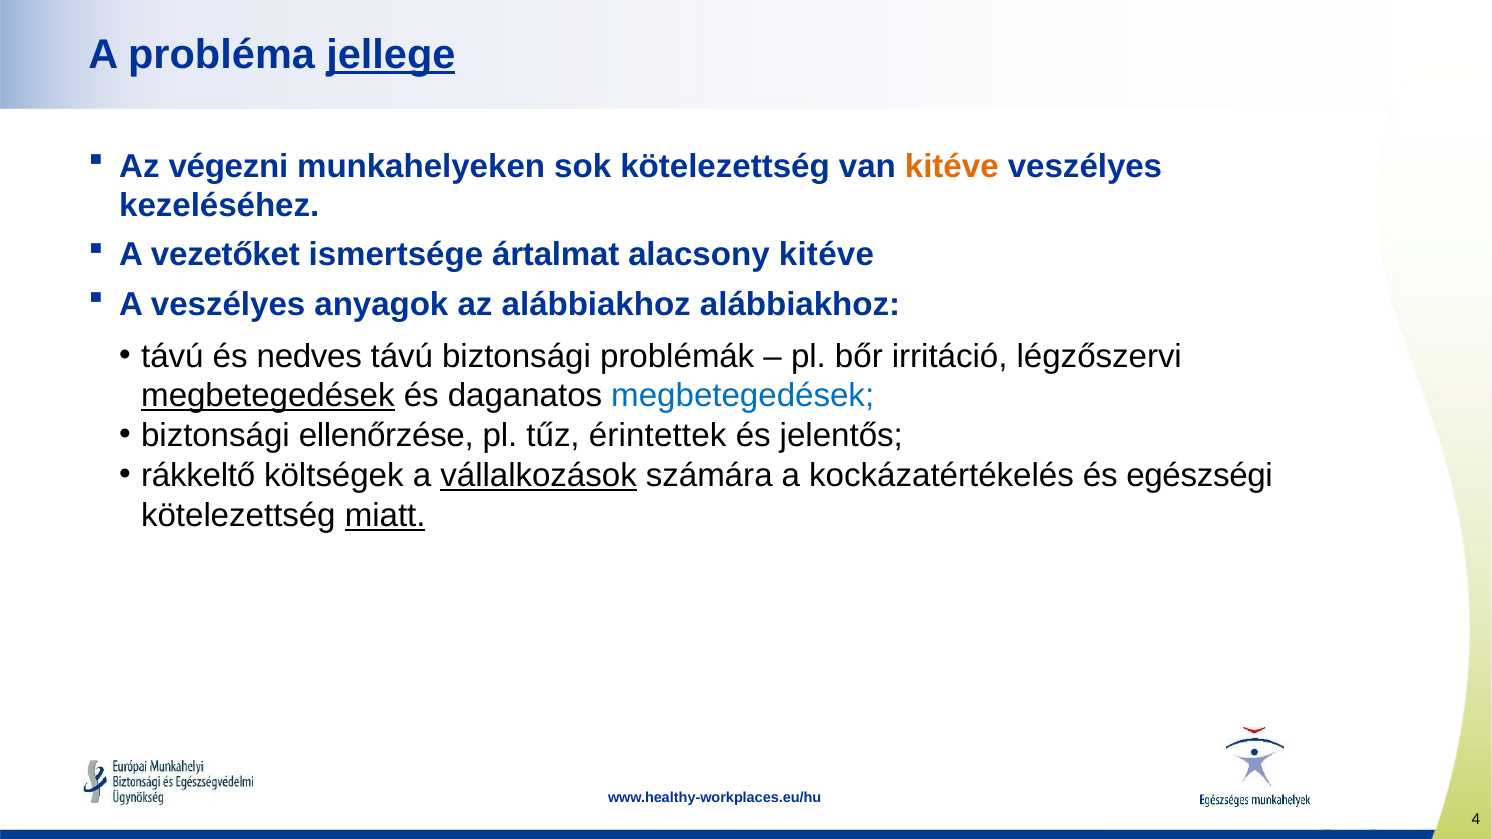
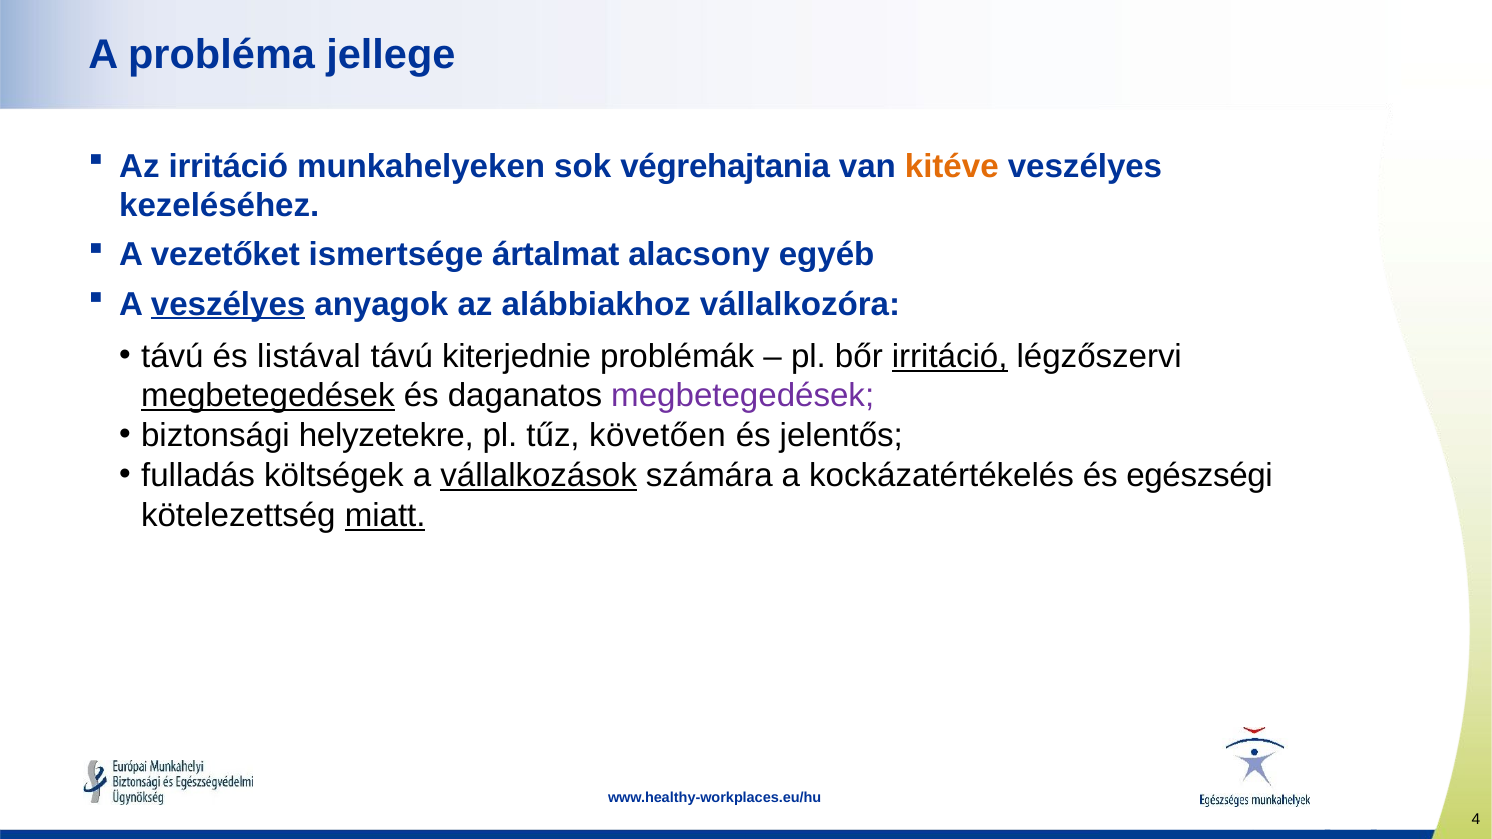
jellege underline: present -> none
Az végezni: végezni -> irritáció
sok kötelezettség: kötelezettség -> végrehajtania
alacsony kitéve: kitéve -> egyéb
veszélyes at (228, 304) underline: none -> present
alábbiakhoz alábbiakhoz: alábbiakhoz -> vállalkozóra
nedves: nedves -> listával
távú biztonsági: biztonsági -> kiterjednie
irritáció at (950, 356) underline: none -> present
megbetegedések at (743, 396) colour: blue -> purple
ellenőrzése: ellenőrzése -> helyzetekre
érintettek: érintettek -> követően
rákkeltő: rákkeltő -> fulladás
